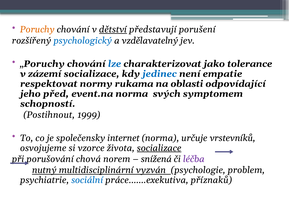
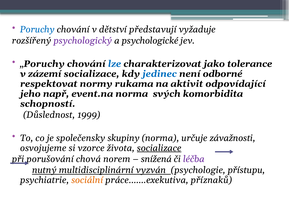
Poruchy colour: orange -> blue
dětství underline: present -> none
porušení: porušení -> vyžaduje
psychologický colour: blue -> purple
vzdělavatelný: vzdělavatelný -> psychologické
empatie: empatie -> odborné
oblasti: oblasti -> aktivit
před: před -> např
symptomem: symptomem -> komorbidita
Postihnout: Postihnout -> Důslednost
internet: internet -> skupiny
vrstevníků: vrstevníků -> závažnosti
problem: problem -> přístupu
sociální colour: blue -> orange
